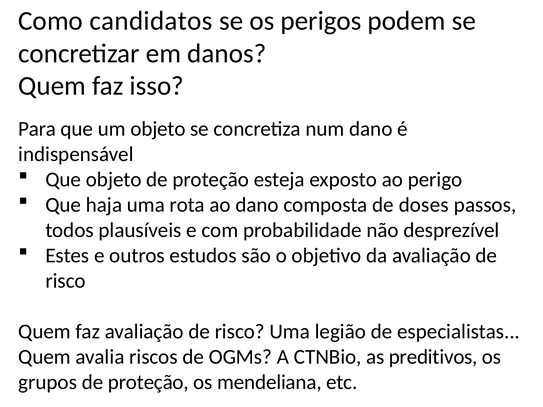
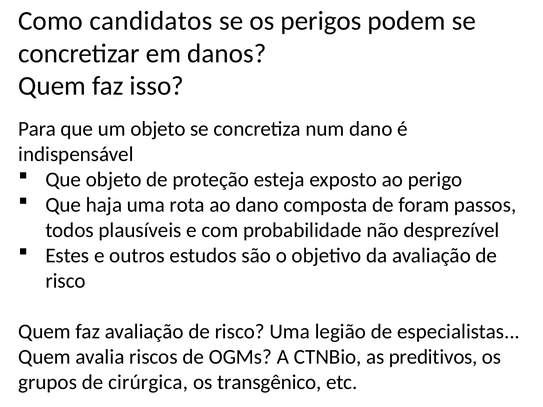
doses: doses -> foram
grupos de proteção: proteção -> cirúrgica
mendeliana: mendeliana -> transgênico
